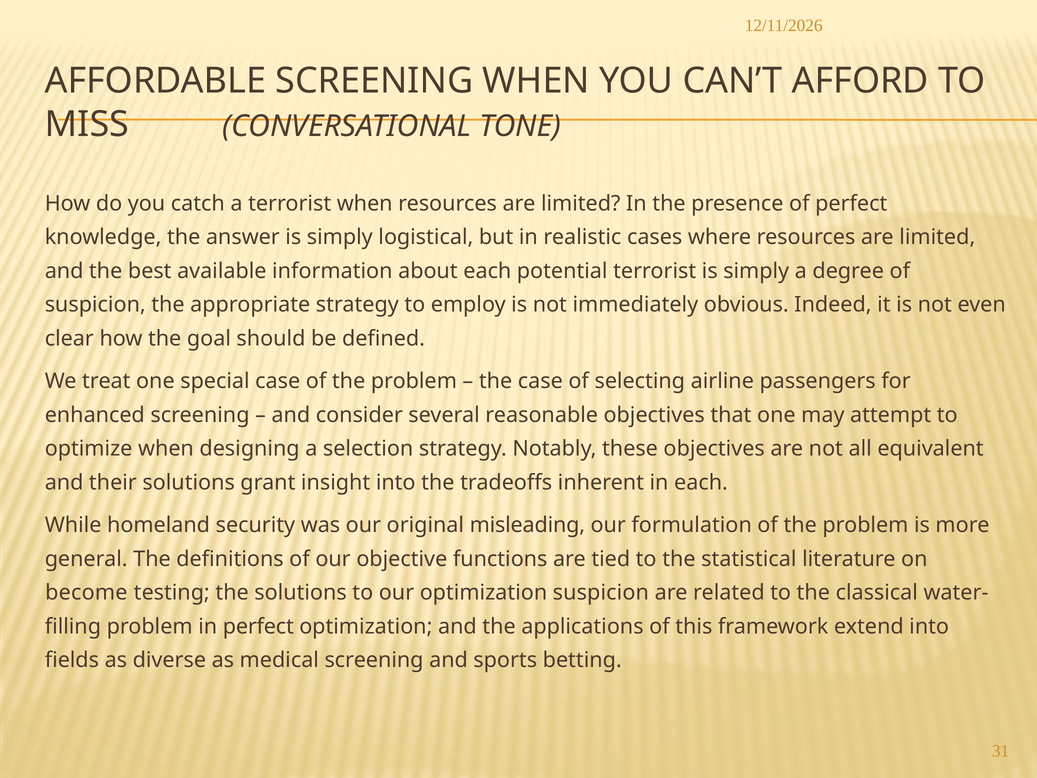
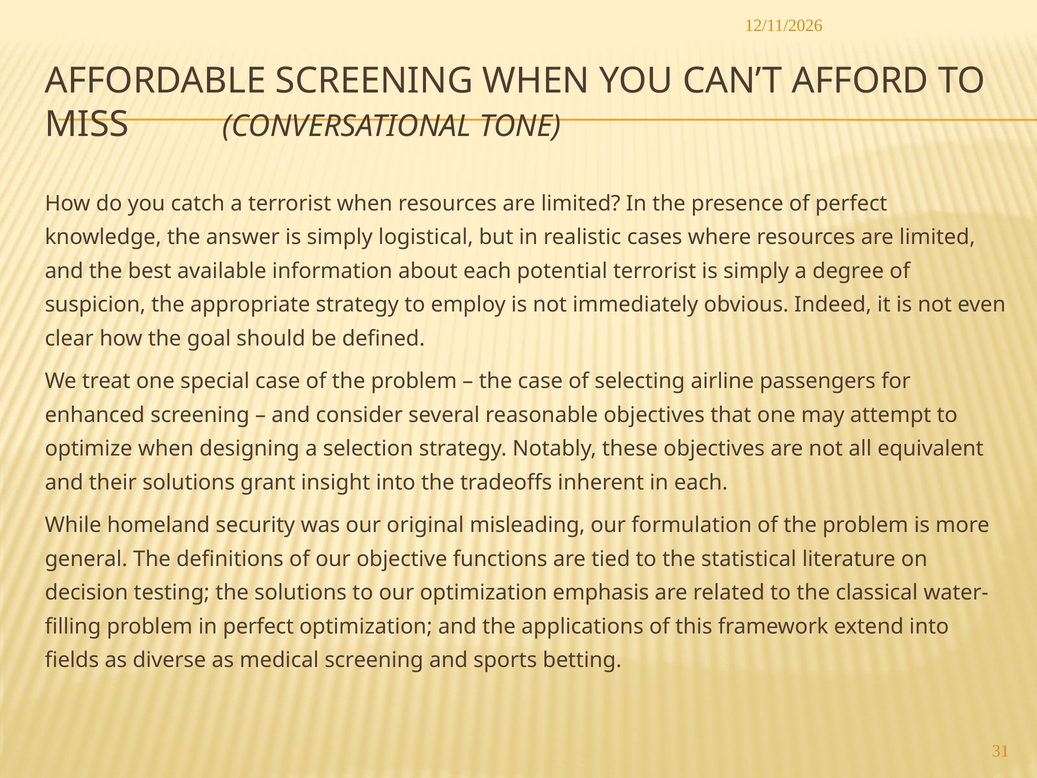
become: become -> decision
optimization suspicion: suspicion -> emphasis
